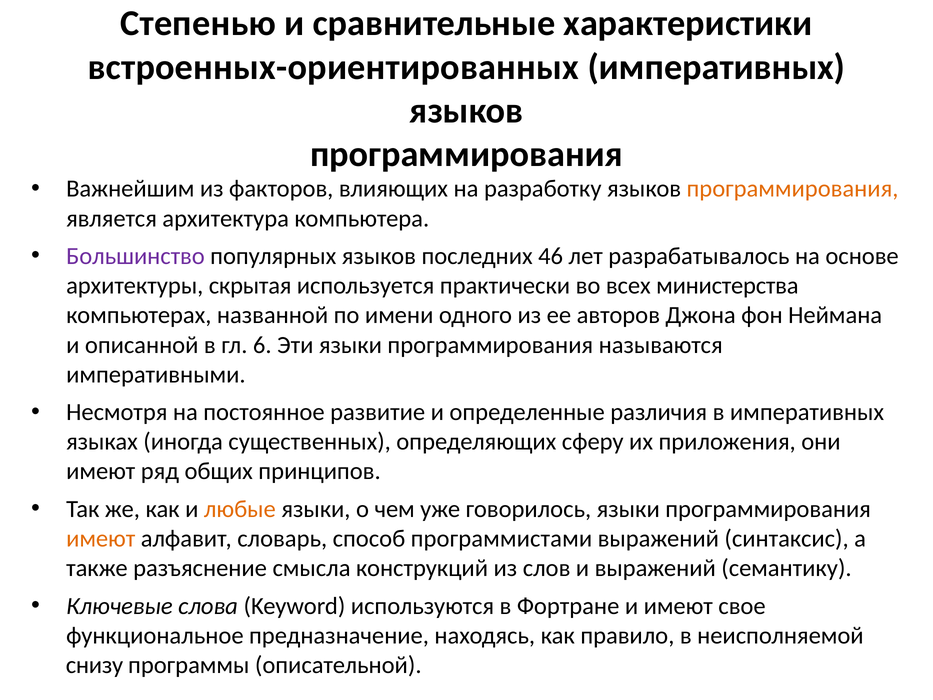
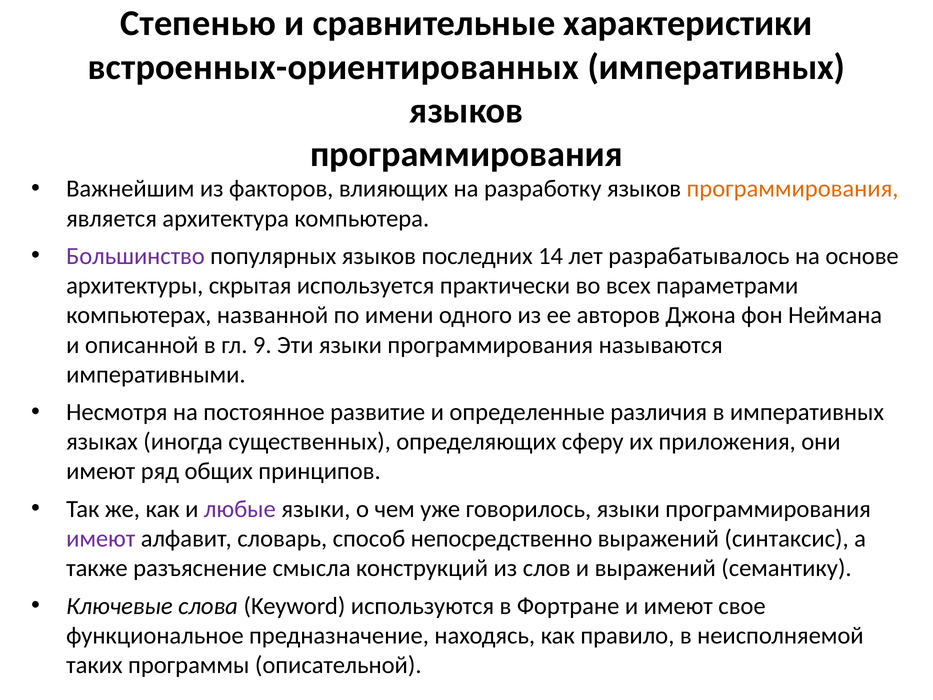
46: 46 -> 14
министерства: министерства -> параметрами
6: 6 -> 9
любые colour: orange -> purple
имеют at (101, 539) colour: orange -> purple
программистами: программистами -> непосредственно
снизу: снизу -> таких
